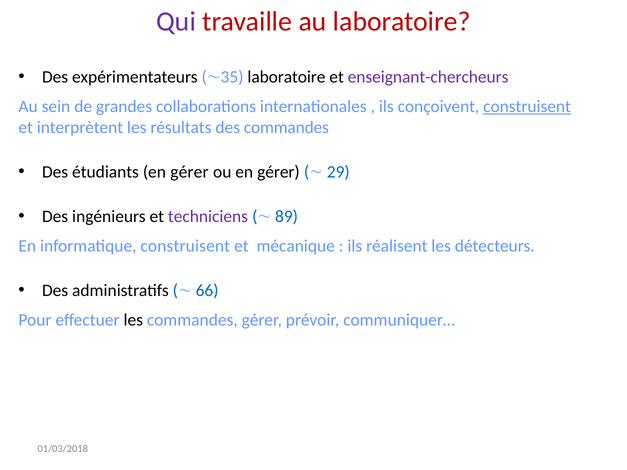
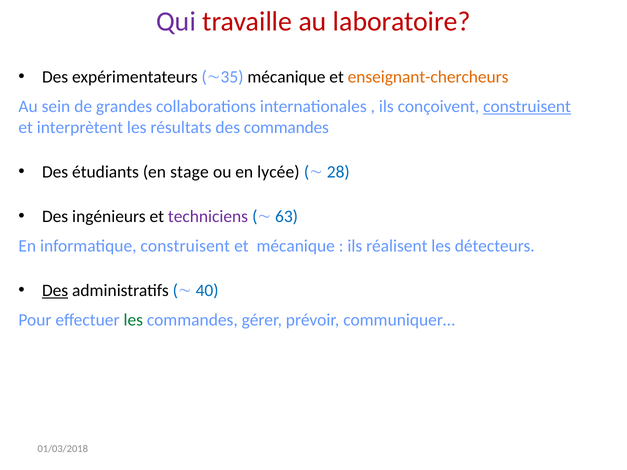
35 laboratoire: laboratoire -> mécanique
enseignant-chercheurs colour: purple -> orange
étudiants en gérer: gérer -> stage
ou en gérer: gérer -> lycée
29: 29 -> 28
89: 89 -> 63
Des at (55, 290) underline: none -> present
66: 66 -> 40
les at (133, 320) colour: black -> green
